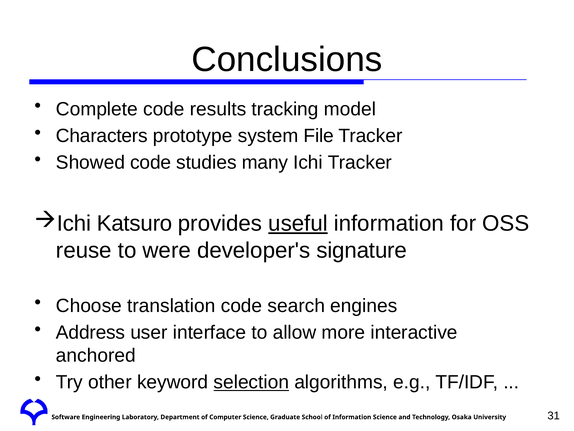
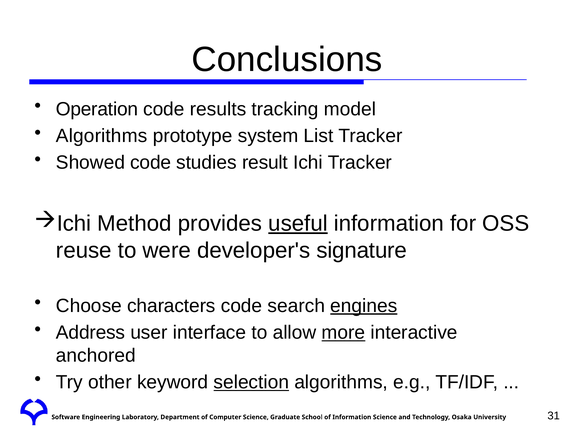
Complete: Complete -> Operation
Characters at (102, 136): Characters -> Algorithms
File: File -> List
many: many -> result
Katsuro: Katsuro -> Method
translation: translation -> characters
engines underline: none -> present
more underline: none -> present
